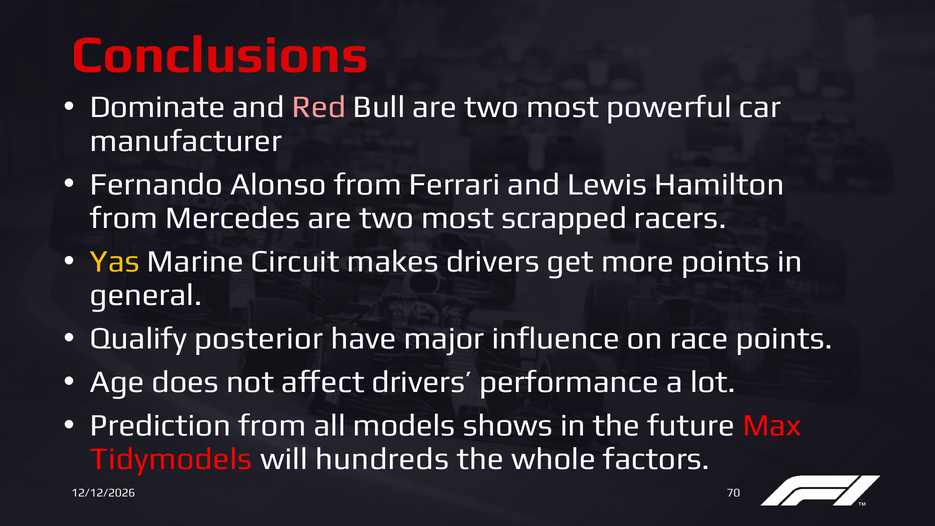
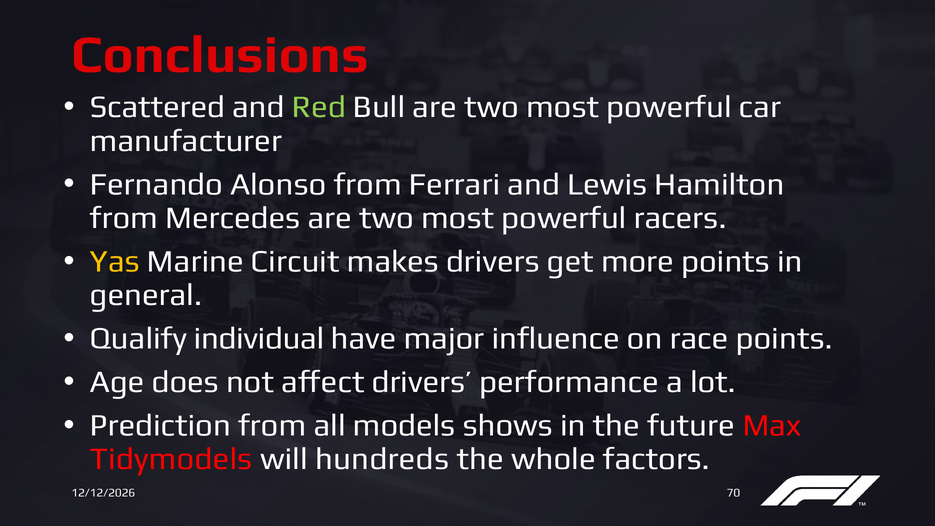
Dominate: Dominate -> Scattered
Red colour: pink -> light green
scrapped at (564, 218): scrapped -> powerful
posterior: posterior -> individual
